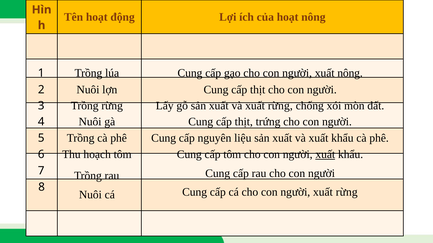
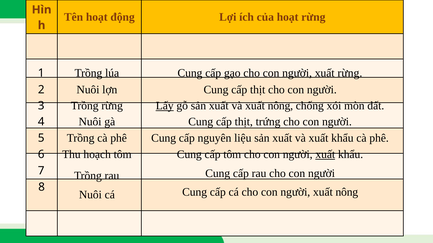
hoạt nông: nông -> rừng
xuất nông: nông -> rừng
Lấy underline: none -> present
và xuất rừng: rừng -> nông
người xuất rừng: rừng -> nông
